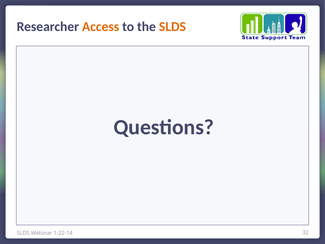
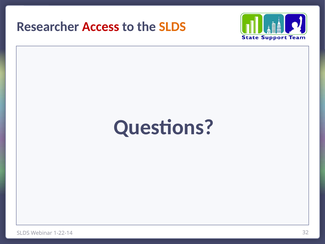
Access colour: orange -> red
